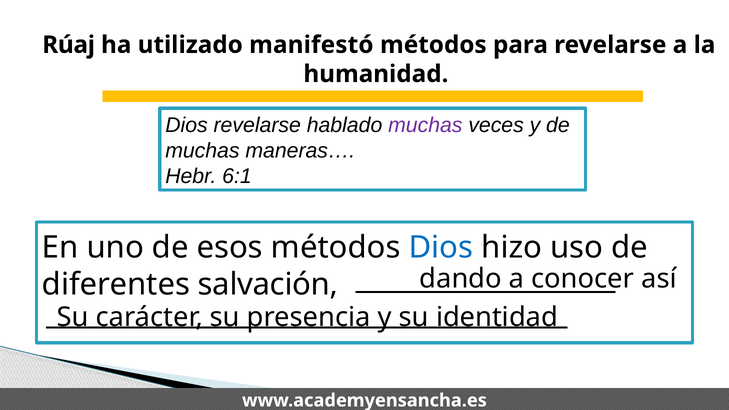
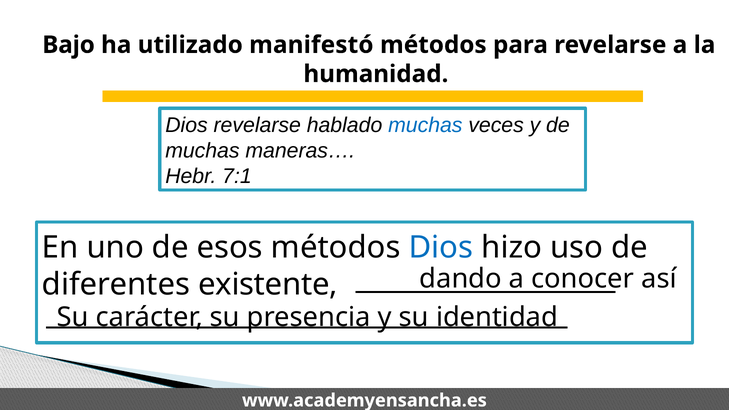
Rúaj: Rúaj -> Bajo
muchas at (425, 125) colour: purple -> blue
6:1: 6:1 -> 7:1
salvación: salvación -> existente
